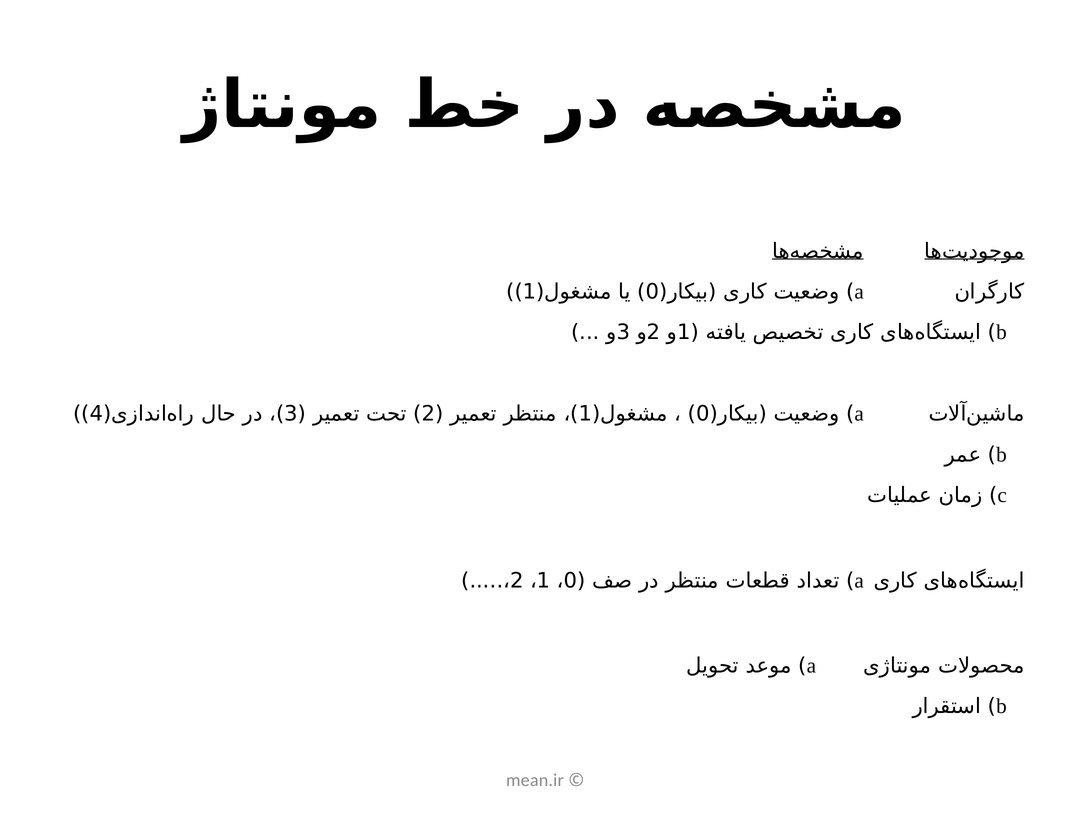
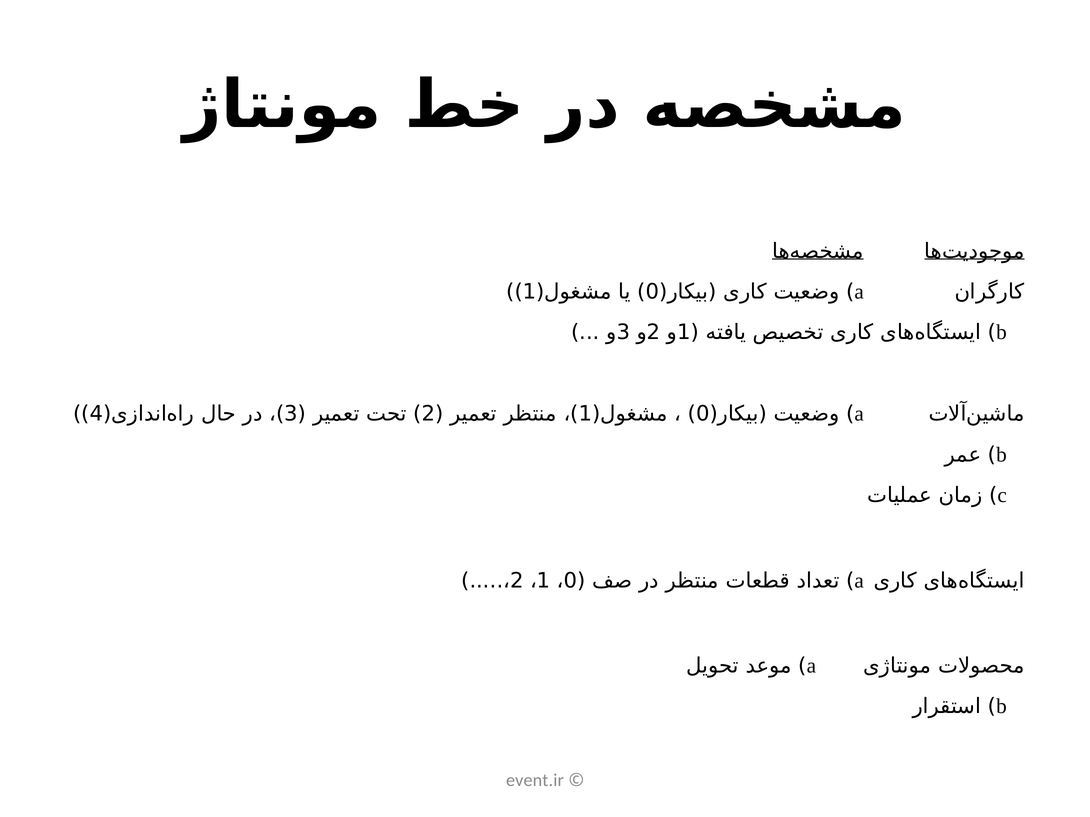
mean.ir: mean.ir -> event.ir
